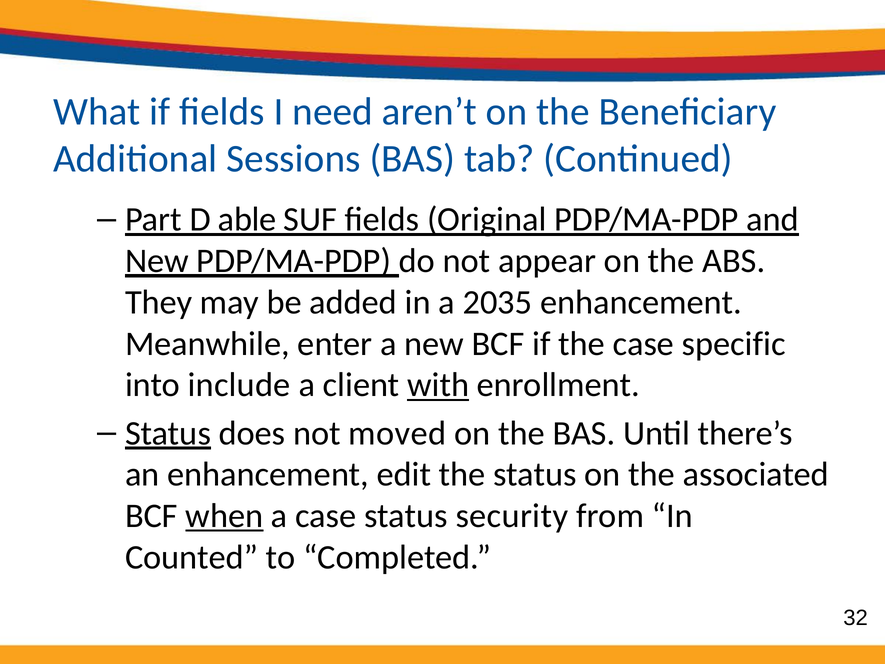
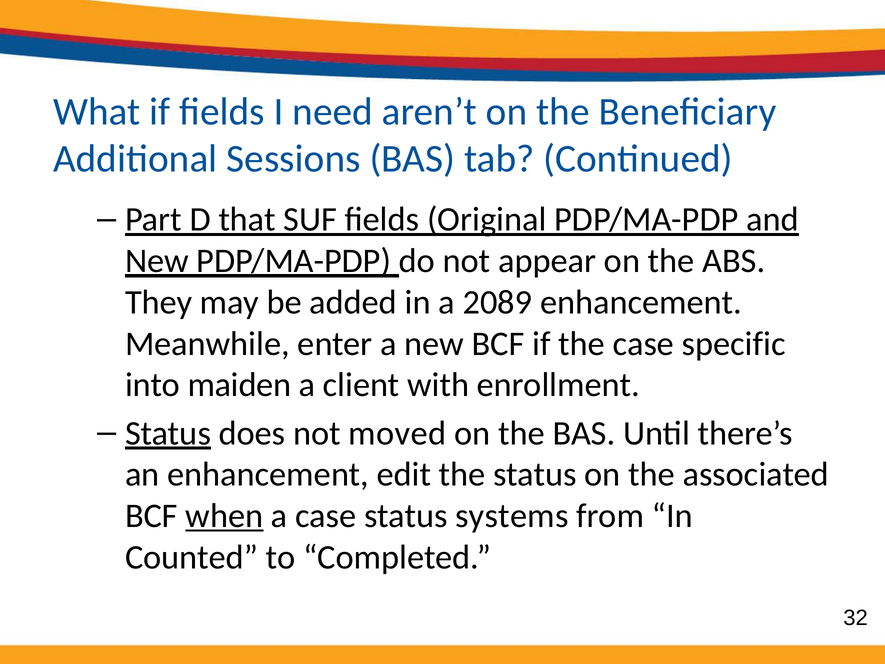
able: able -> that
2035: 2035 -> 2089
include: include -> maiden
with underline: present -> none
security: security -> systems
